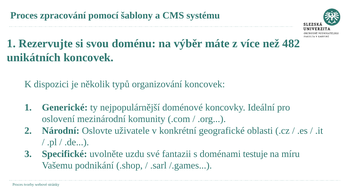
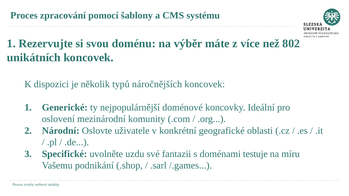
482: 482 -> 802
organizování: organizování -> náročnějších
